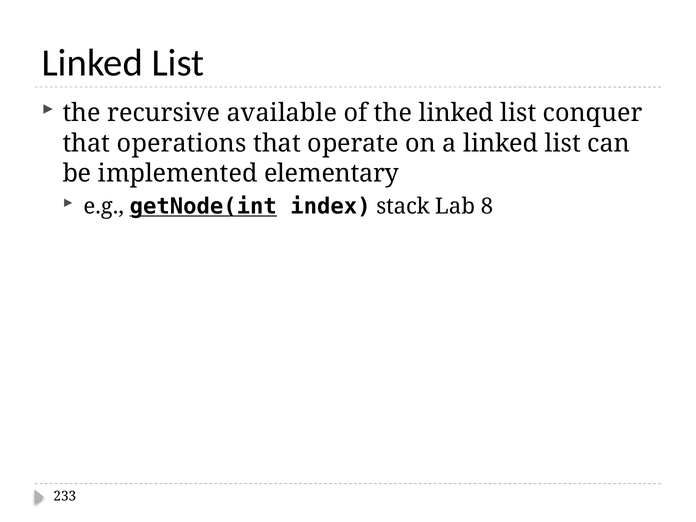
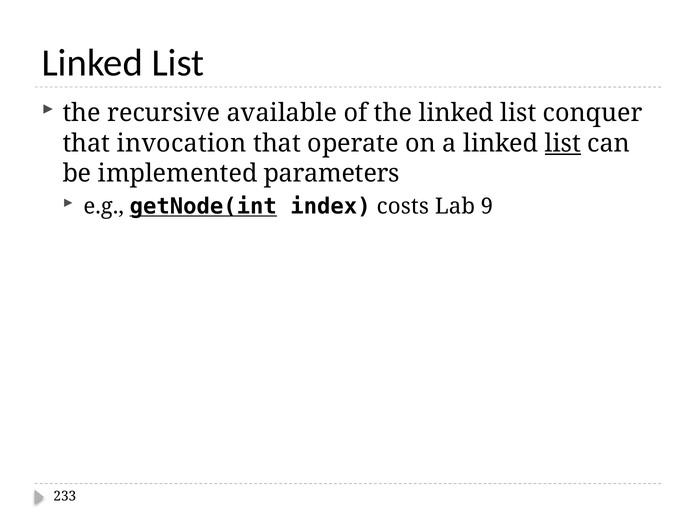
operations: operations -> invocation
list at (563, 143) underline: none -> present
elementary: elementary -> parameters
stack: stack -> costs
8: 8 -> 9
